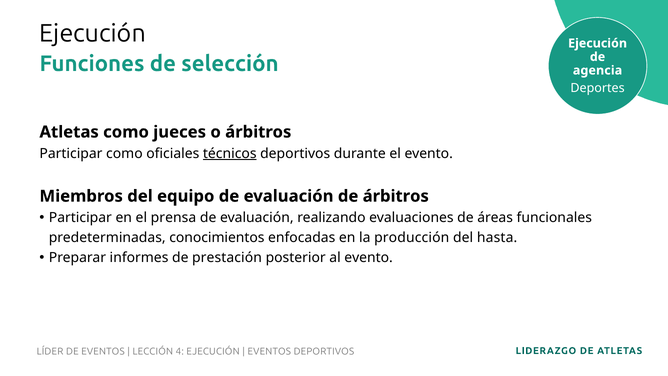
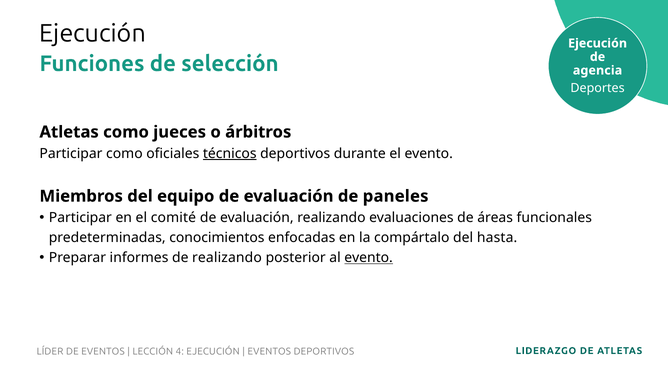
de árbitros: árbitros -> paneles
prensa: prensa -> comité
producción: producción -> compártalo
de prestación: prestación -> realizando
evento at (369, 258) underline: none -> present
